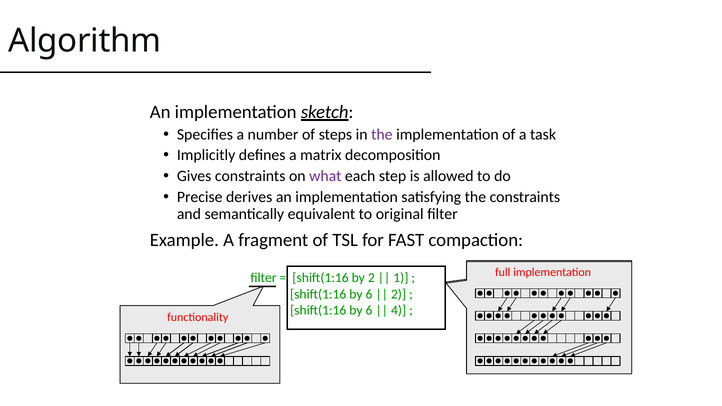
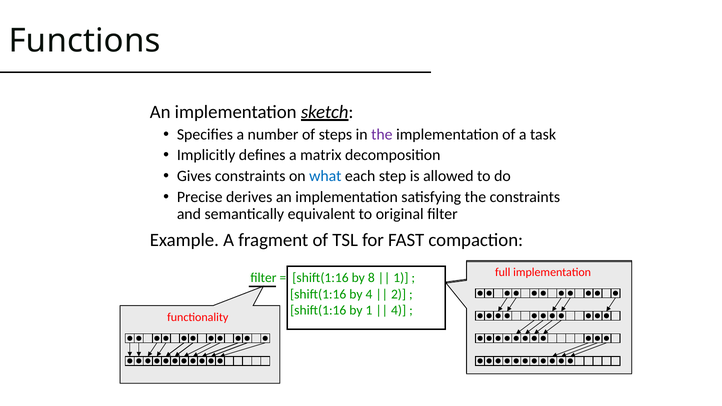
Algorithm: Algorithm -> Functions
what colour: purple -> blue
by 2: 2 -> 8
6 at (369, 294): 6 -> 4
6 at (369, 310): 6 -> 1
